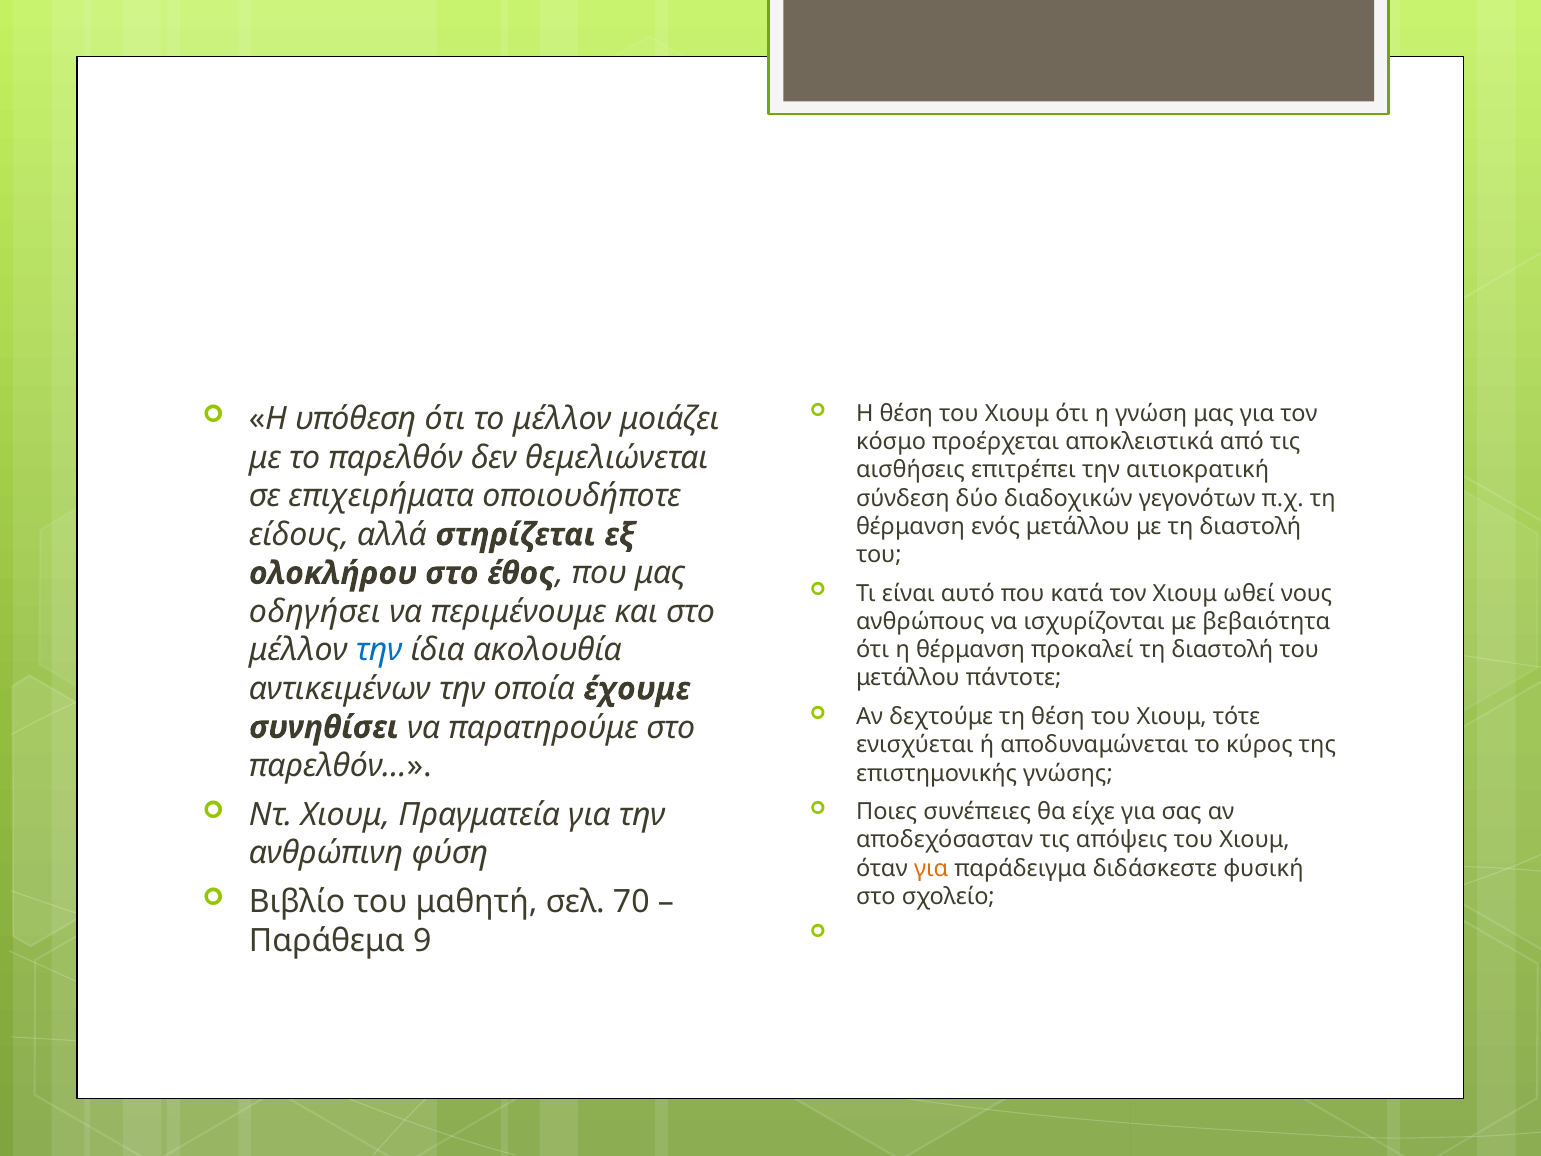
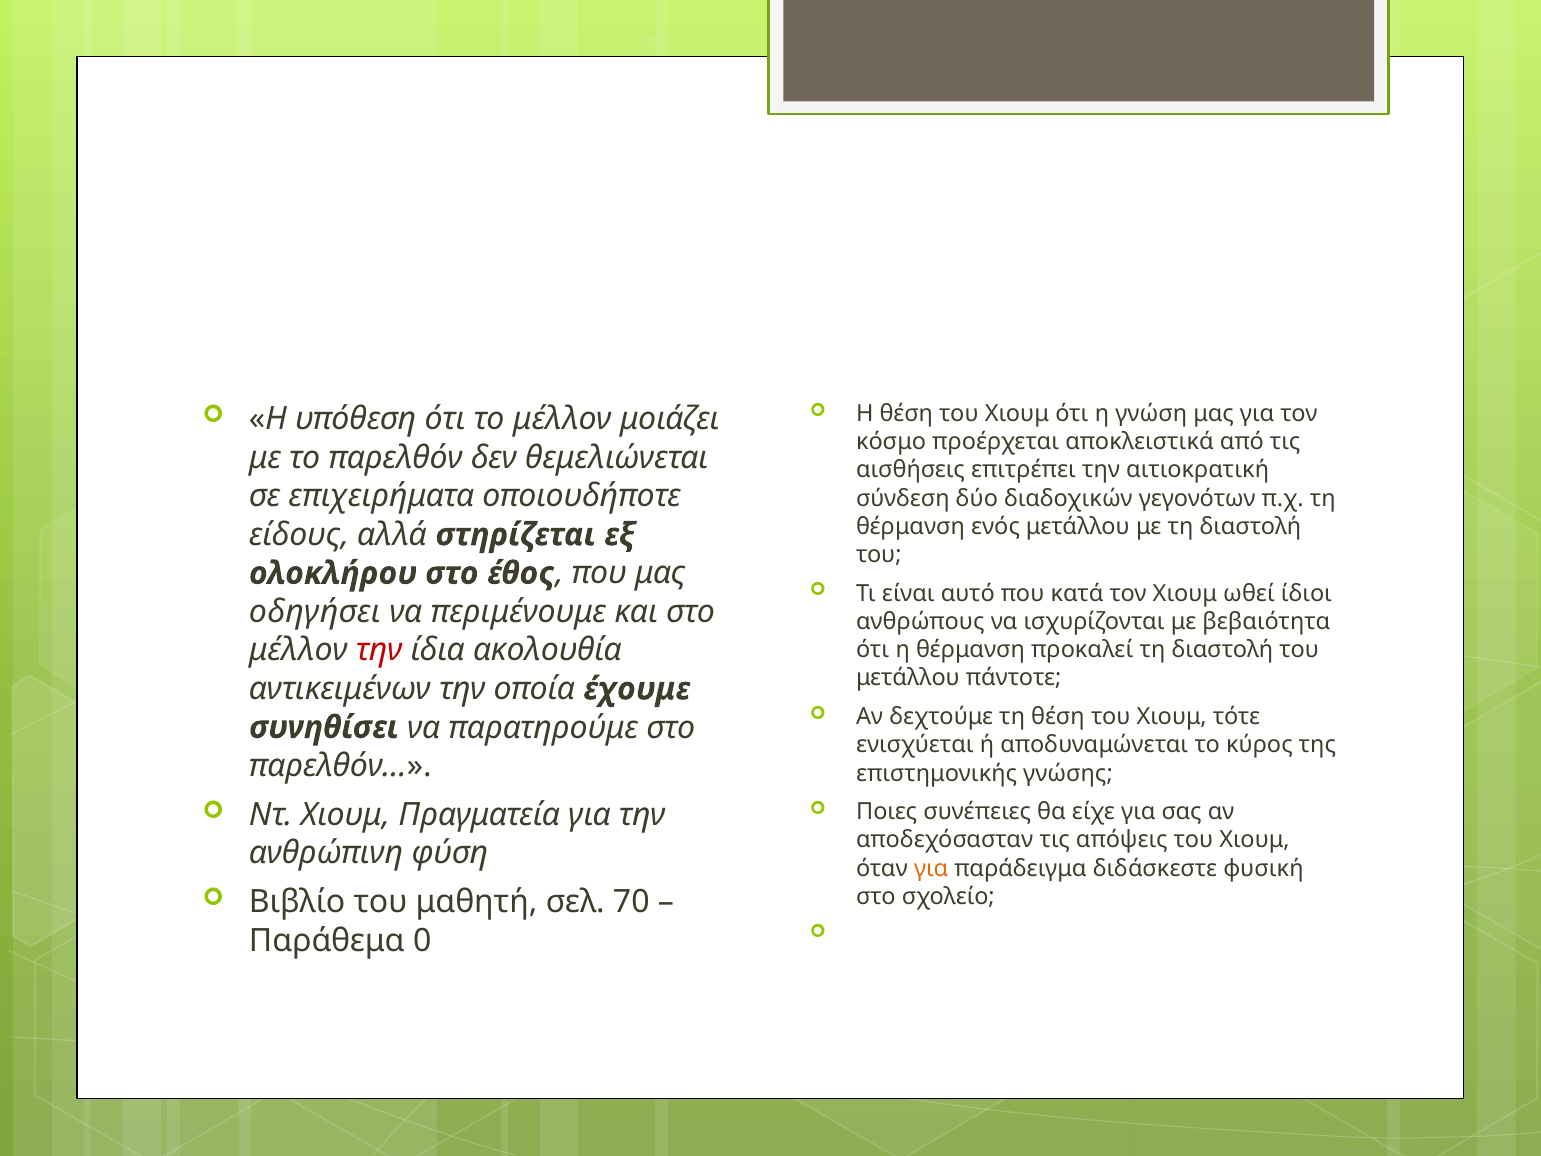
νους: νους -> ίδιοι
την at (379, 650) colour: blue -> red
9: 9 -> 0
